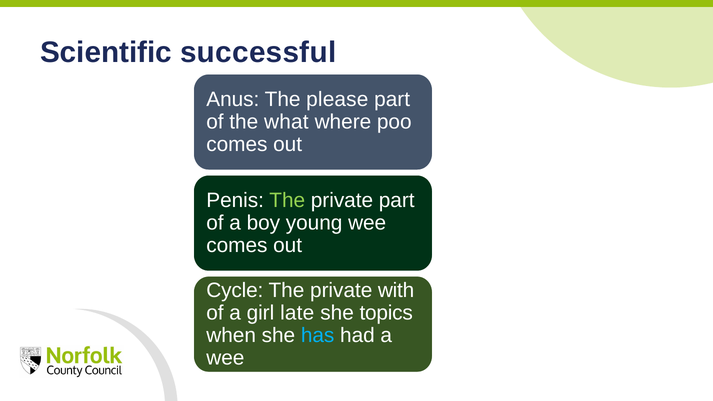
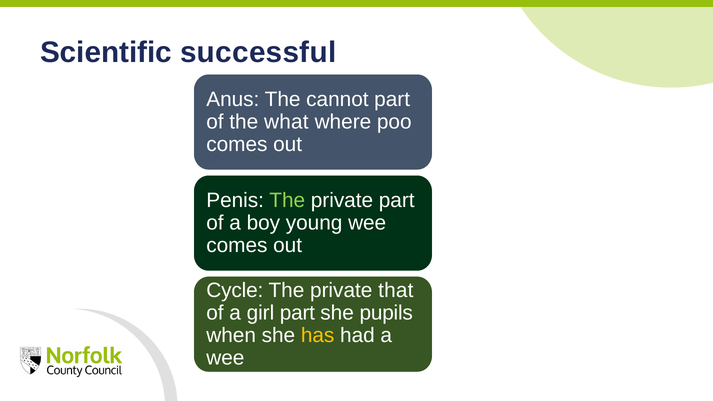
please: please -> cannot
with: with -> that
girl late: late -> part
topics: topics -> pupils
has colour: light blue -> yellow
